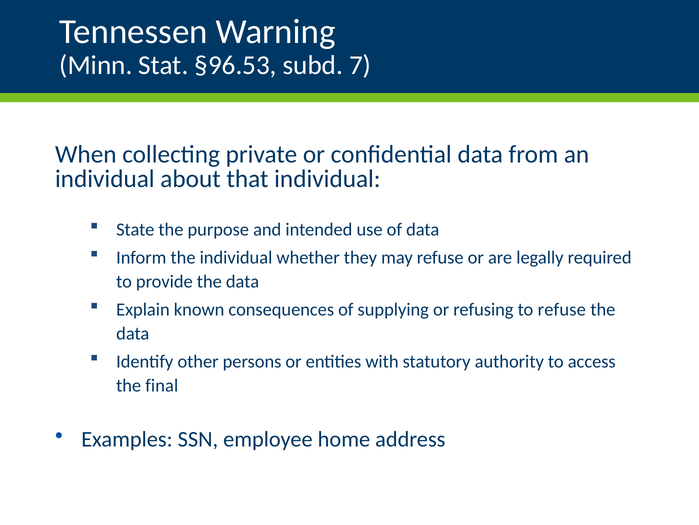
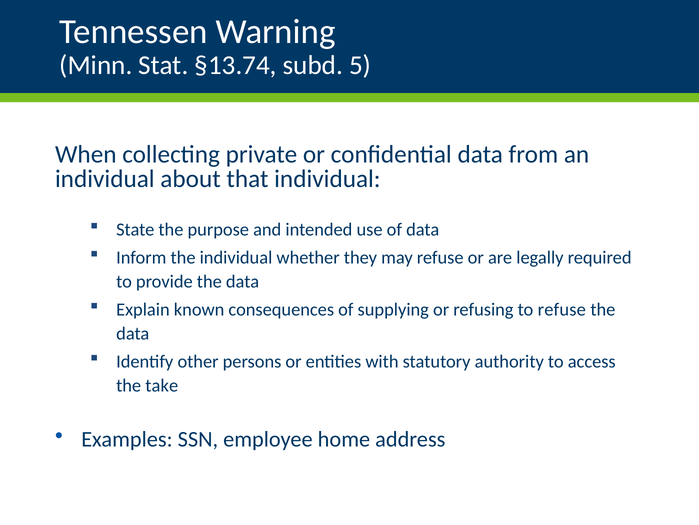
§96.53: §96.53 -> §13.74
7: 7 -> 5
final: final -> take
